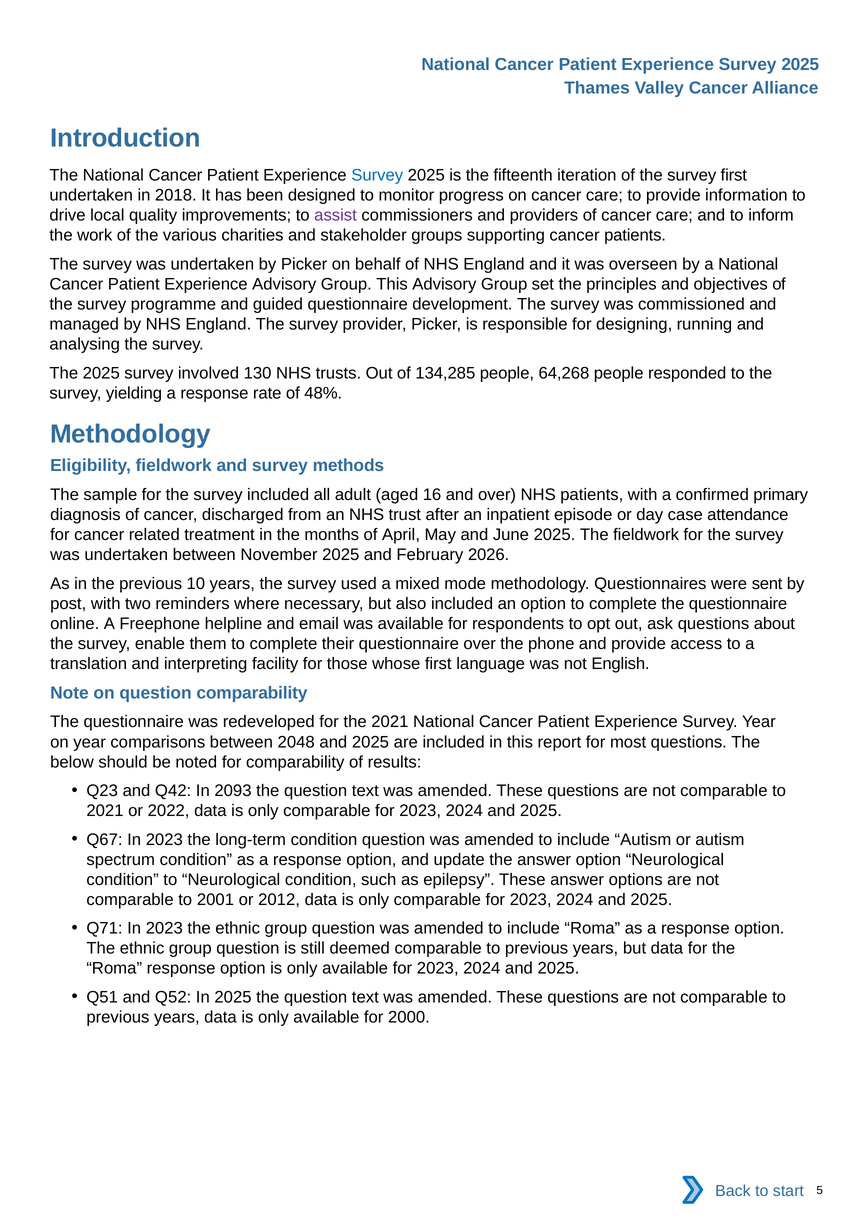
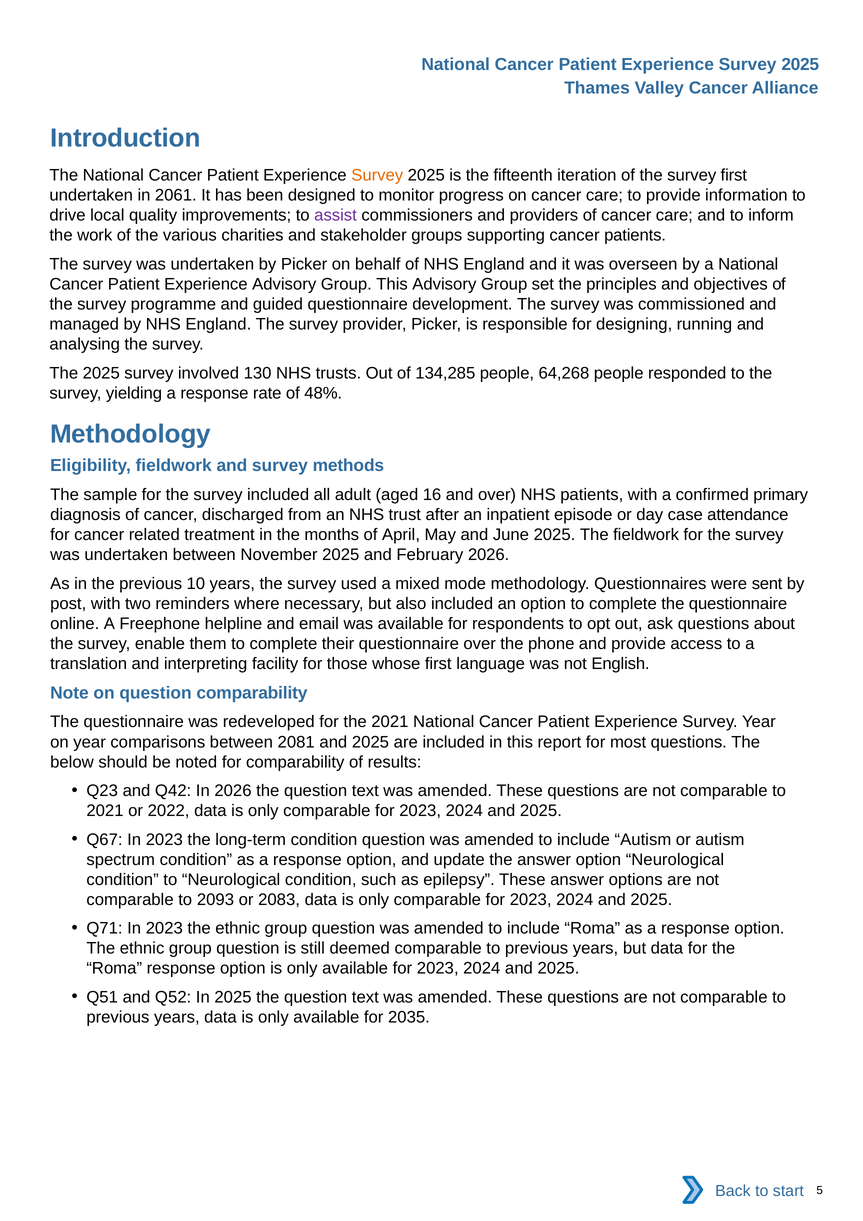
Survey at (377, 175) colour: blue -> orange
2018: 2018 -> 2061
2048: 2048 -> 2081
In 2093: 2093 -> 2026
2001: 2001 -> 2093
2012: 2012 -> 2083
2000: 2000 -> 2035
